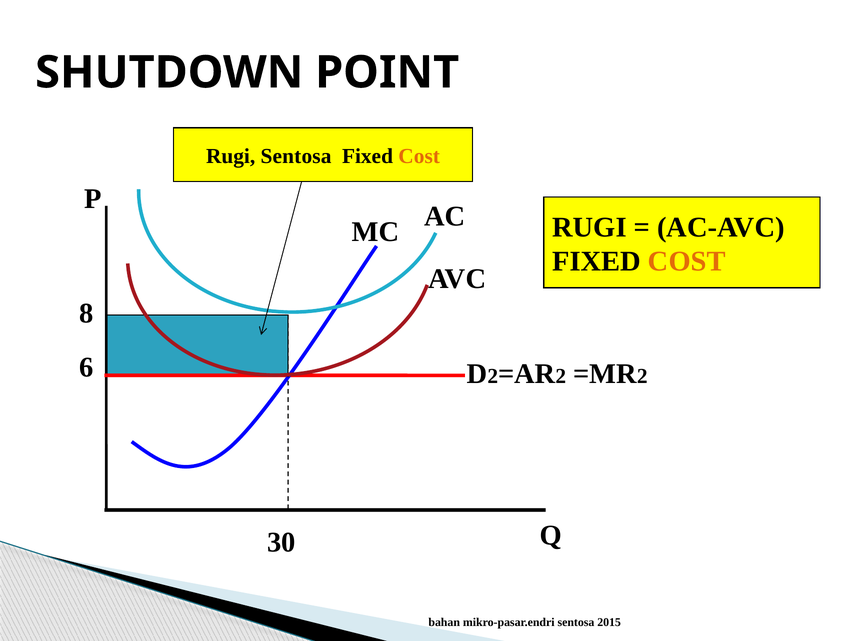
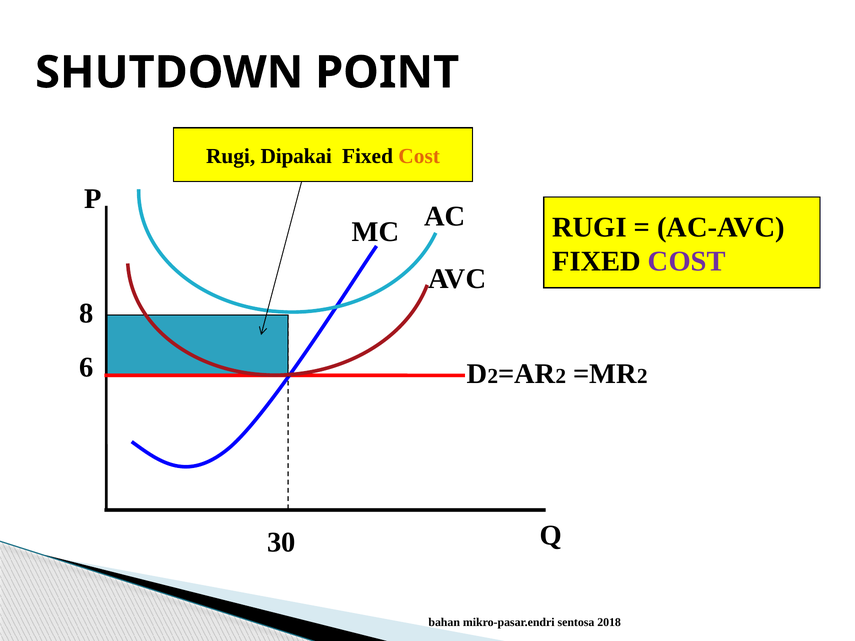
Rugi Sentosa: Sentosa -> Dipakai
COST at (687, 262) colour: orange -> purple
2015: 2015 -> 2018
